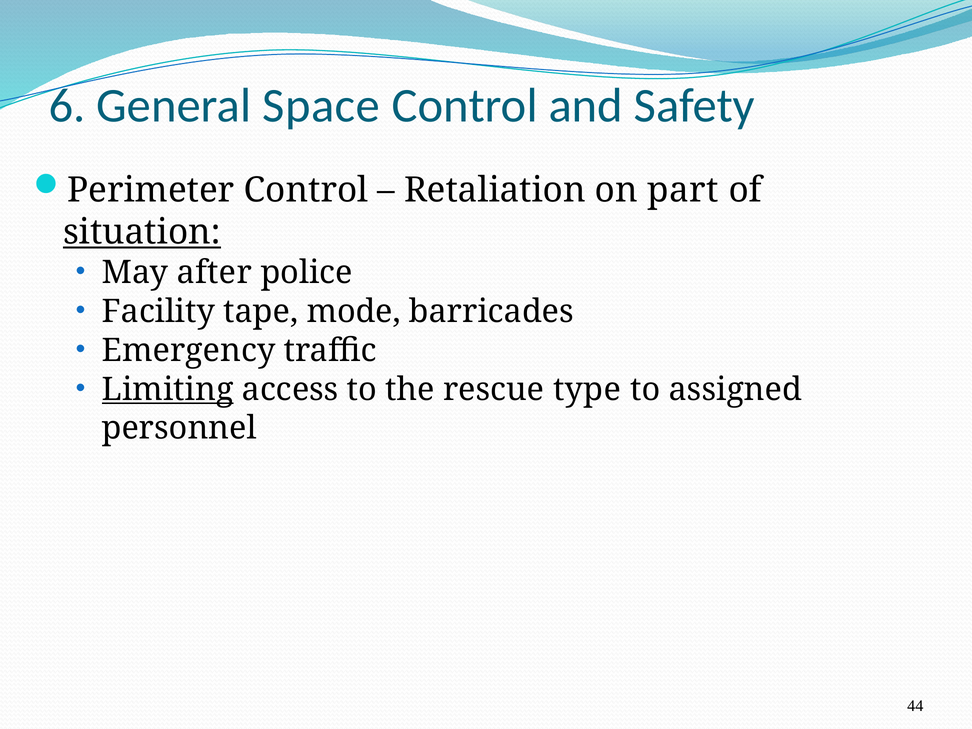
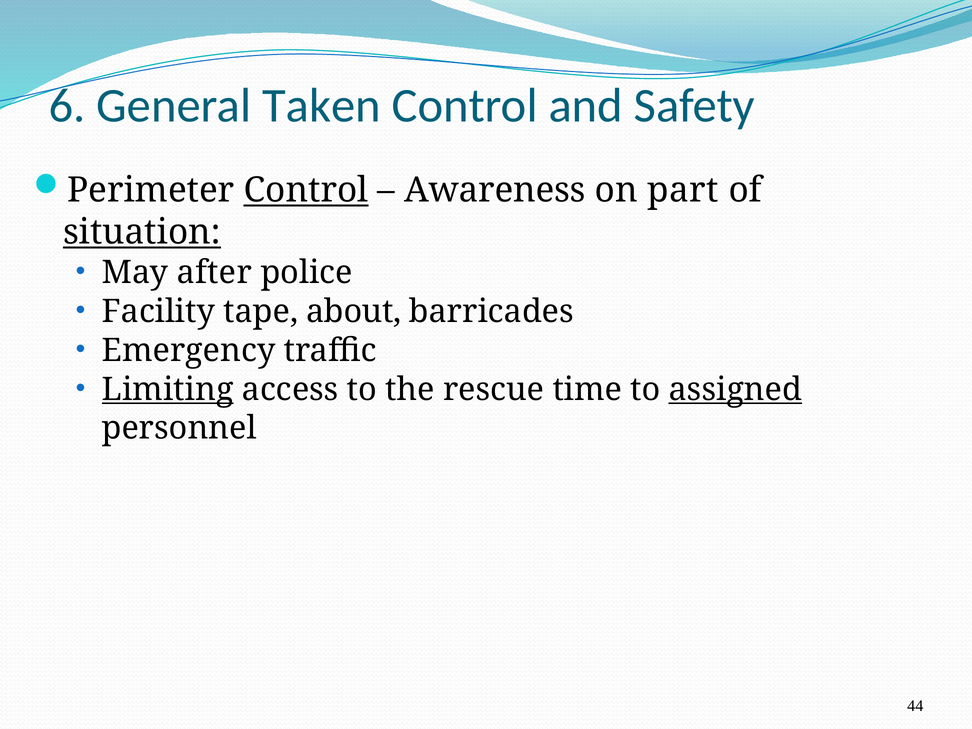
Space: Space -> Taken
Control at (306, 190) underline: none -> present
Retaliation: Retaliation -> Awareness
mode: mode -> about
type: type -> time
assigned underline: none -> present
